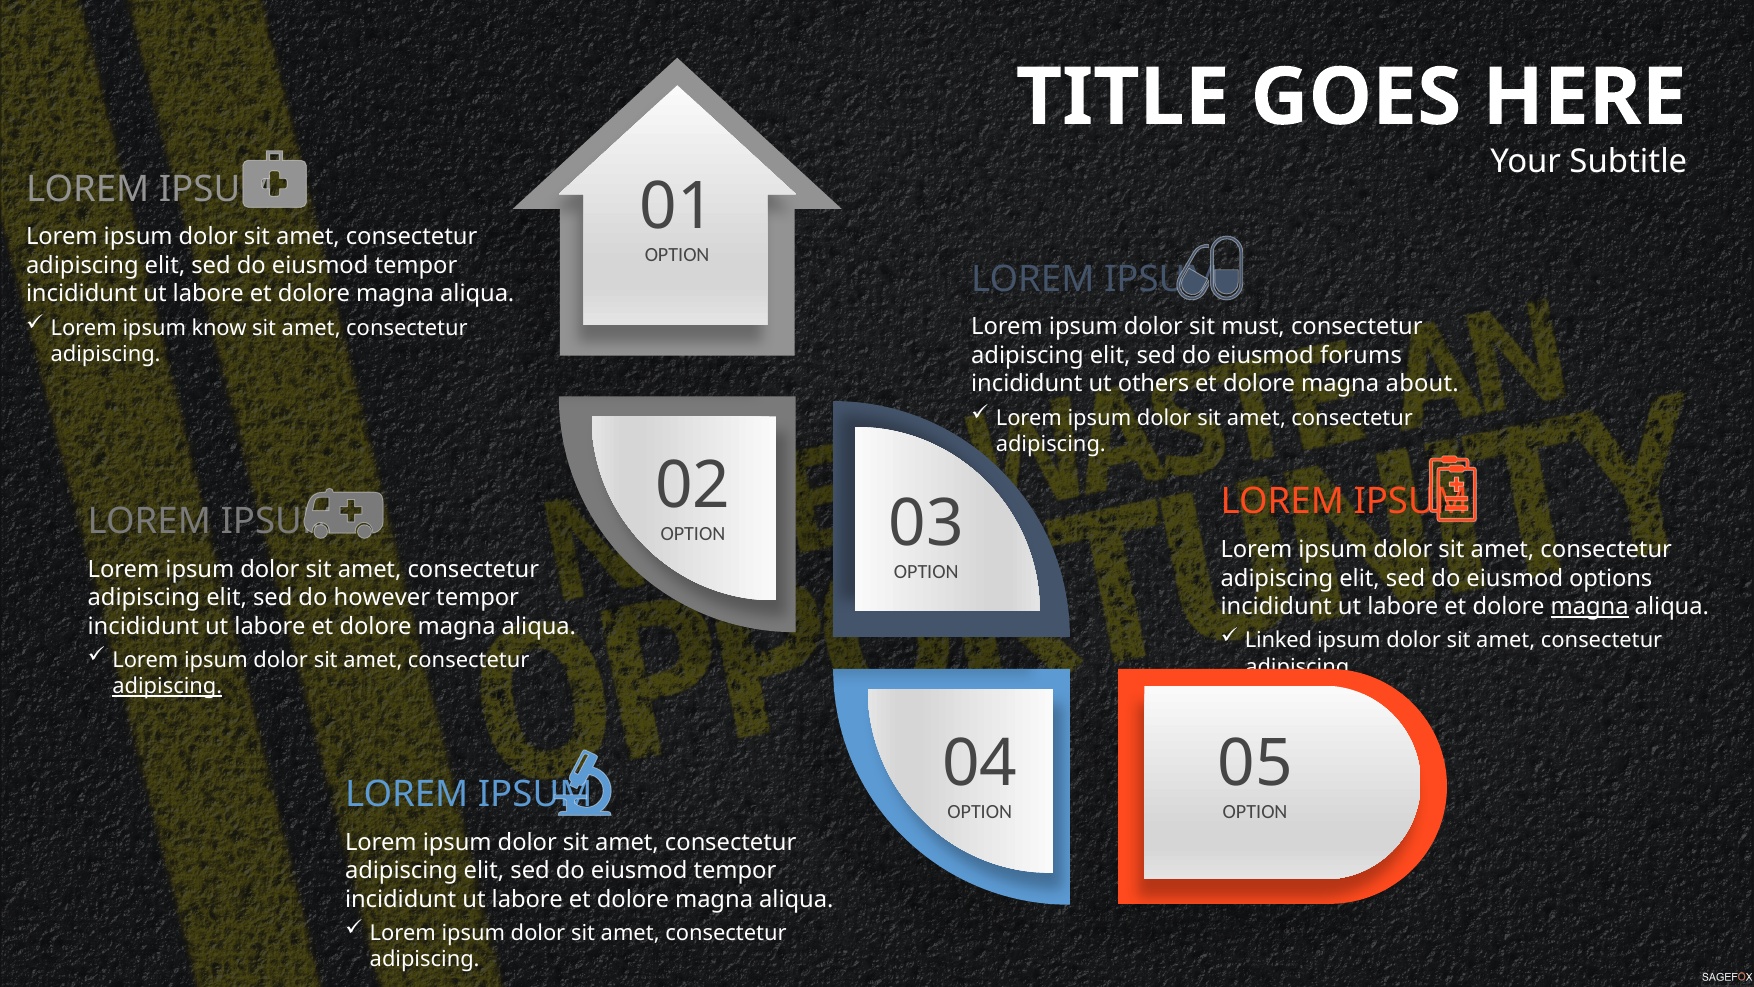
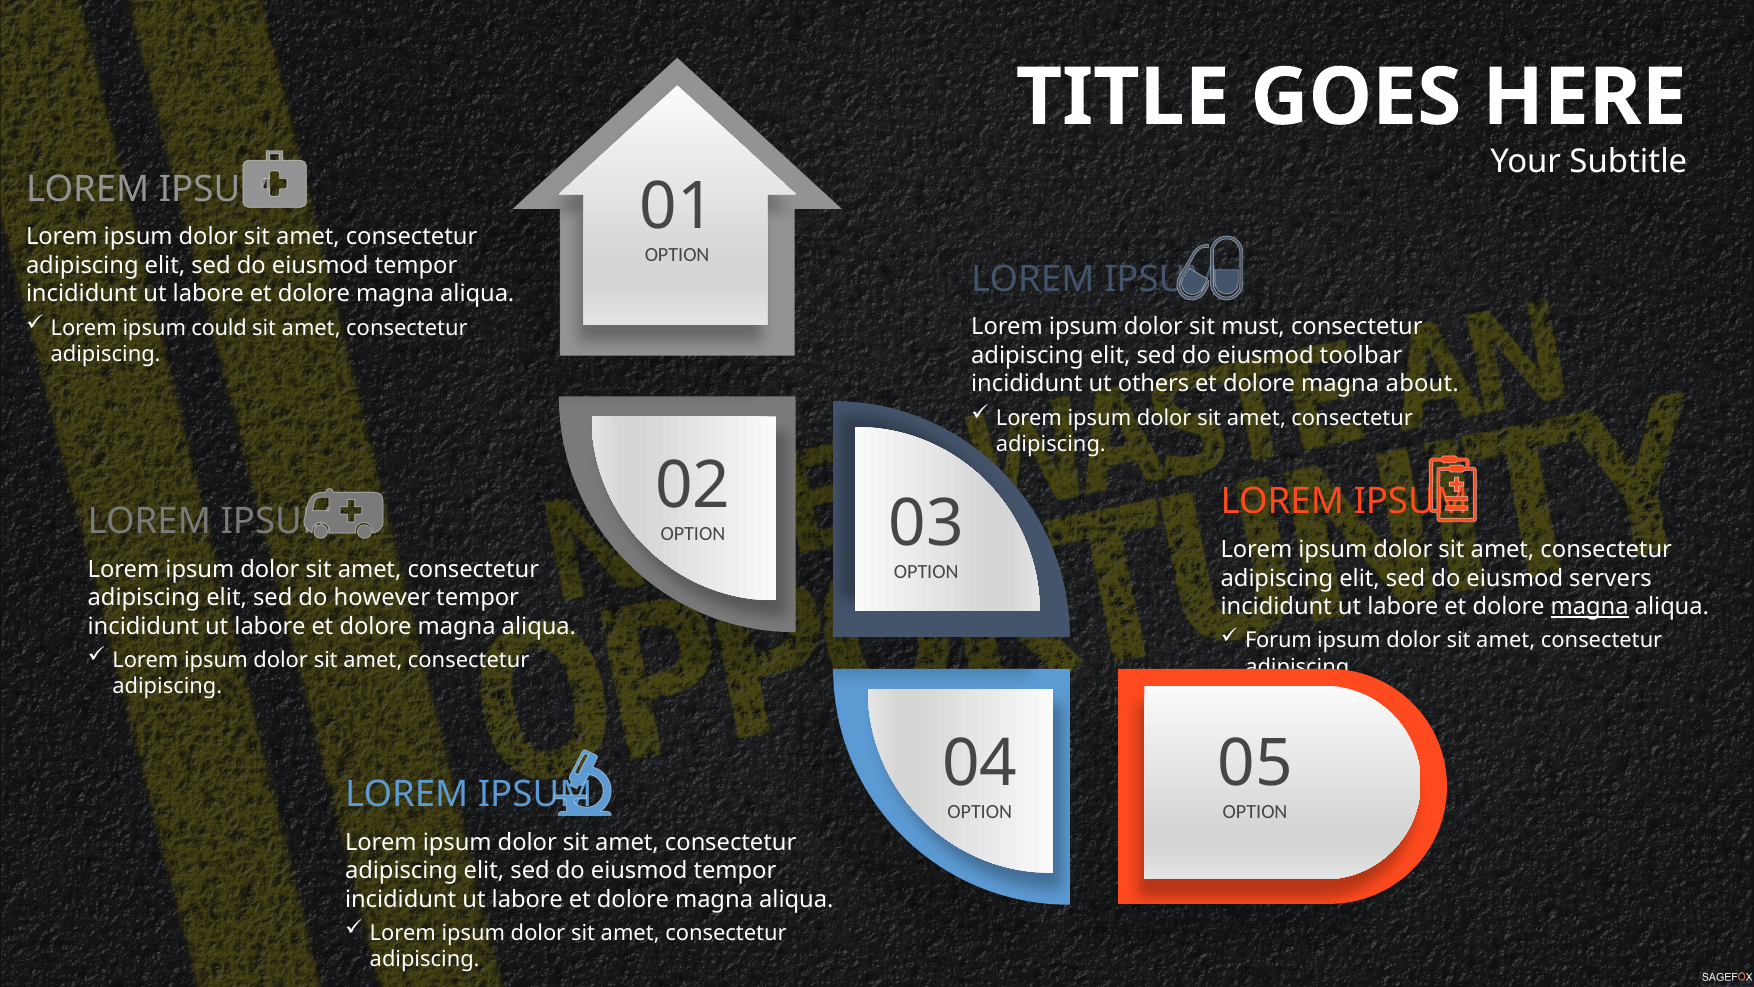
know: know -> could
forums: forums -> toolbar
options: options -> servers
Linked: Linked -> Forum
adipiscing at (167, 686) underline: present -> none
